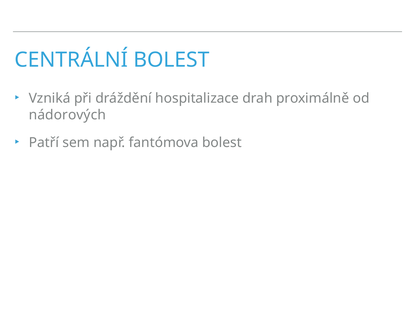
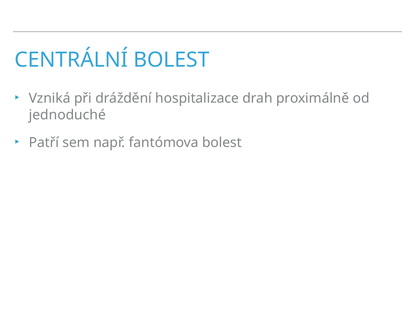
nádorových: nádorových -> jednoduché
